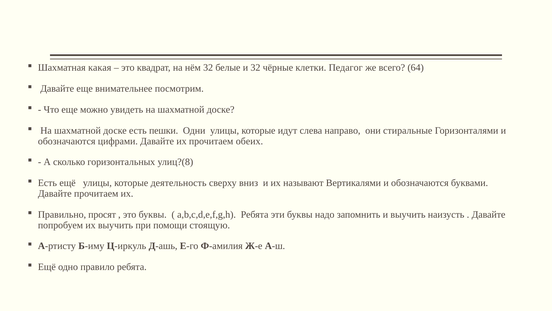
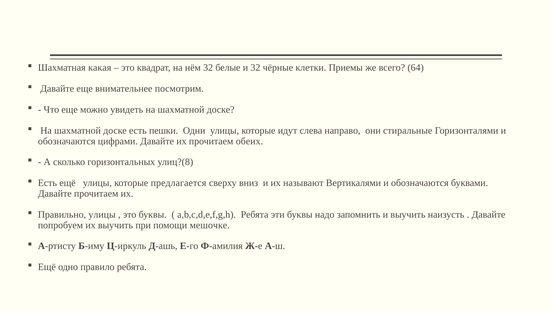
Педагог: Педагог -> Приемы
деятельность: деятельность -> предлагается
Правильно просят: просят -> улицы
стоящую: стоящую -> мешочке
